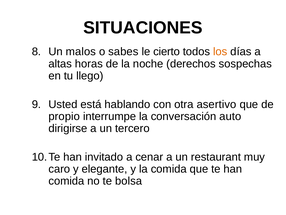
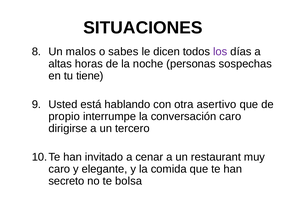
cierto: cierto -> dicen
los colour: orange -> purple
derechos: derechos -> personas
llego: llego -> tiene
conversación auto: auto -> caro
comida at (66, 181): comida -> secreto
